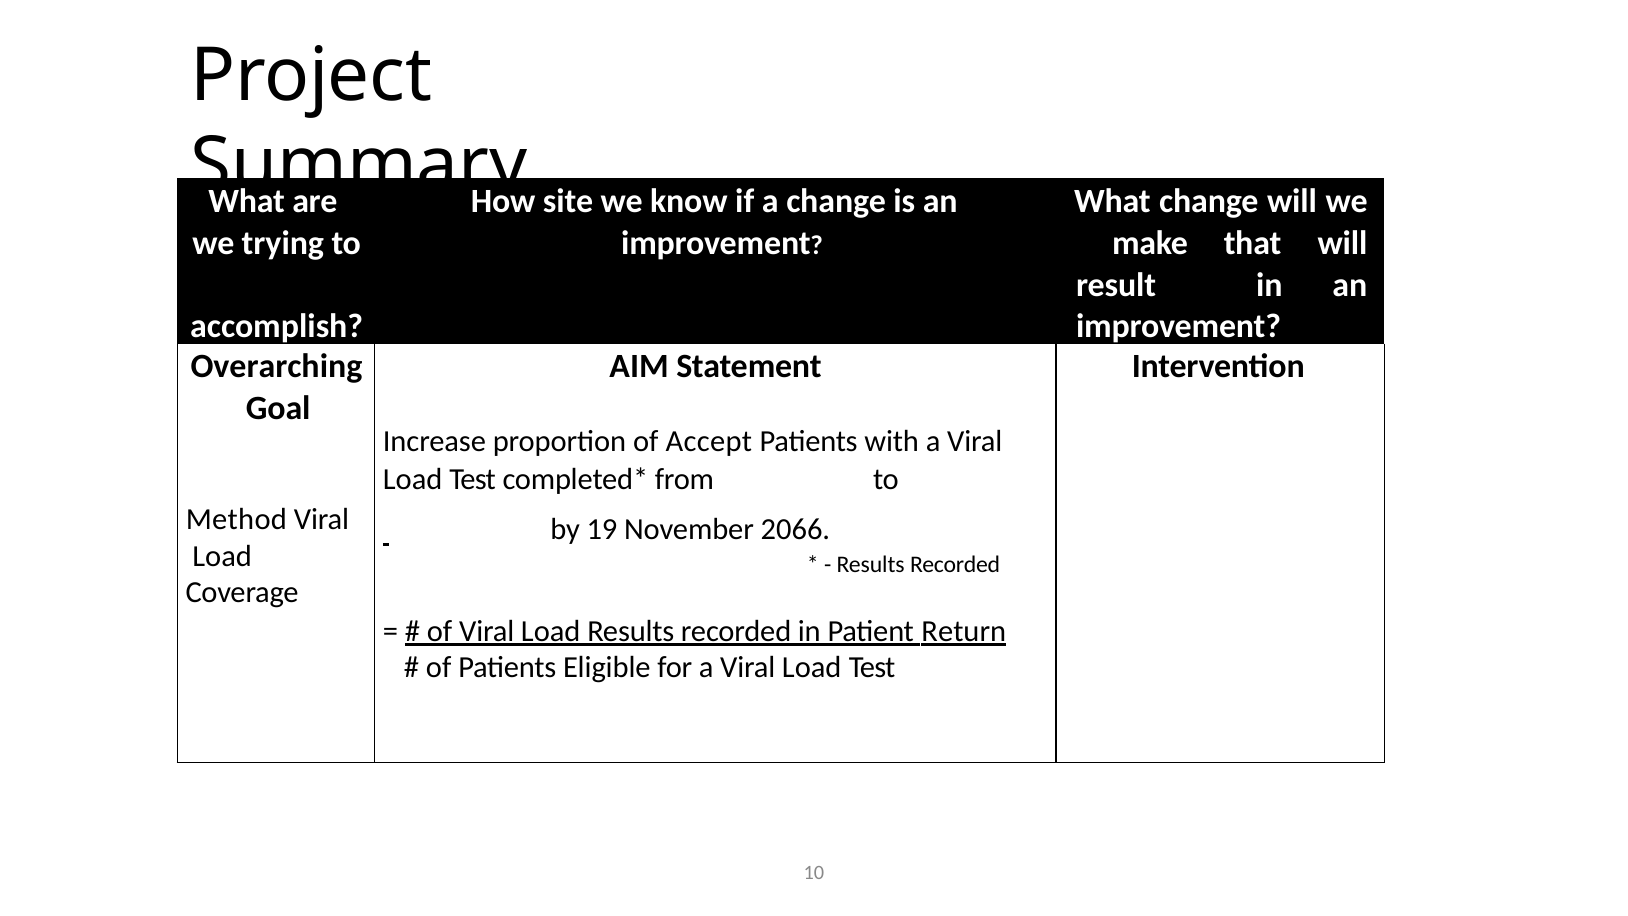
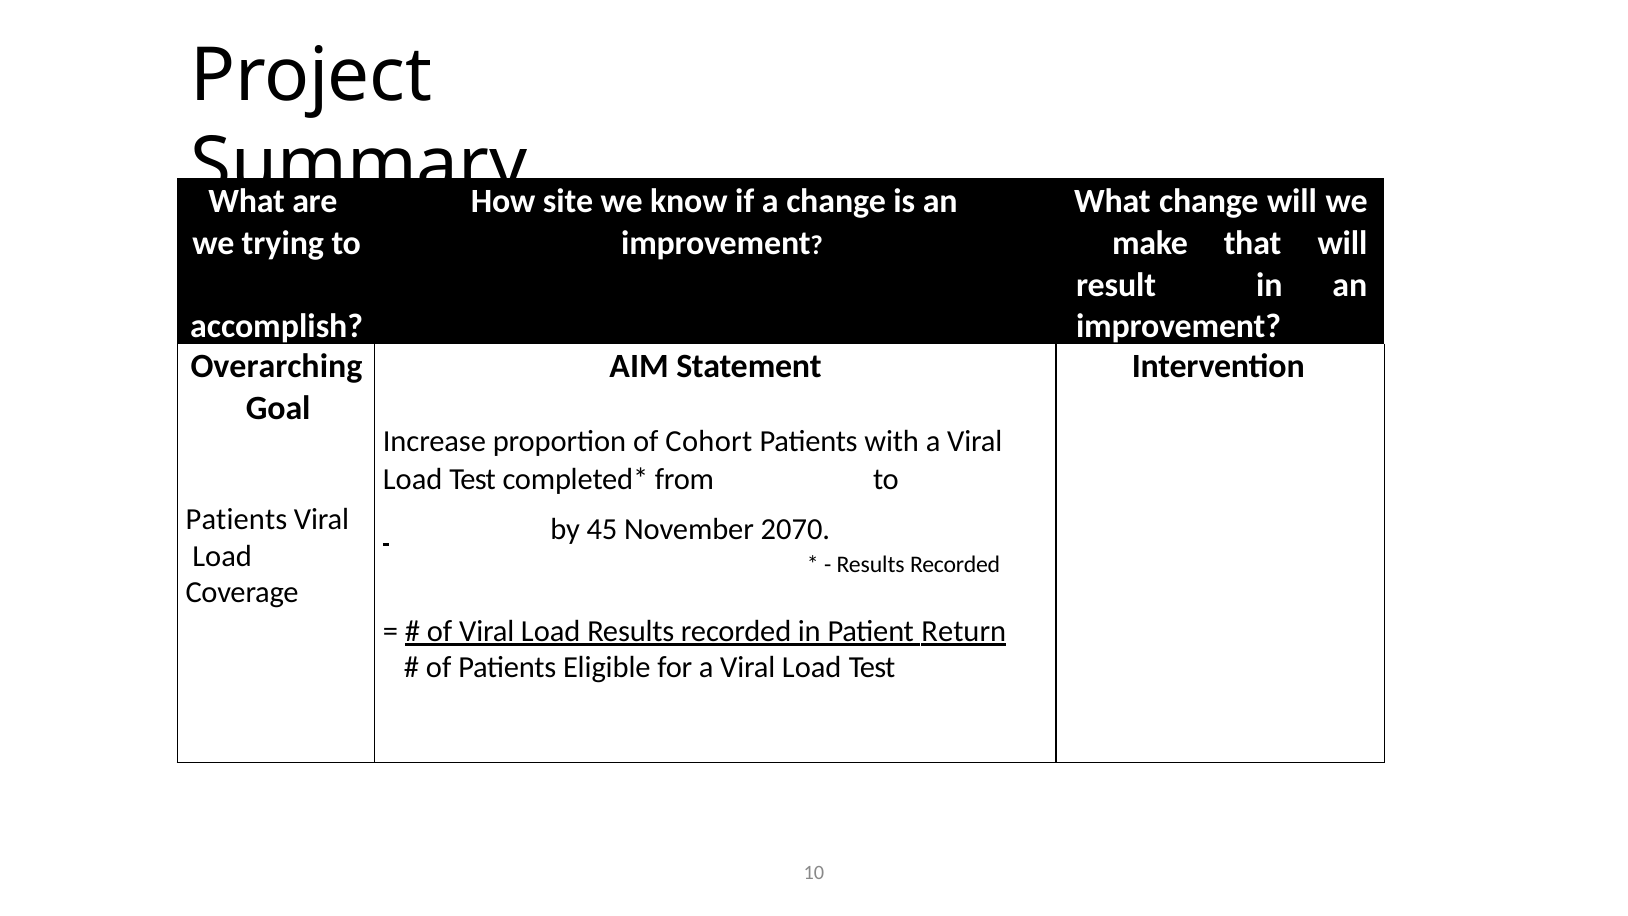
Accept: Accept -> Cohort
Method at (236, 519): Method -> Patients
19: 19 -> 45
2066: 2066 -> 2070
